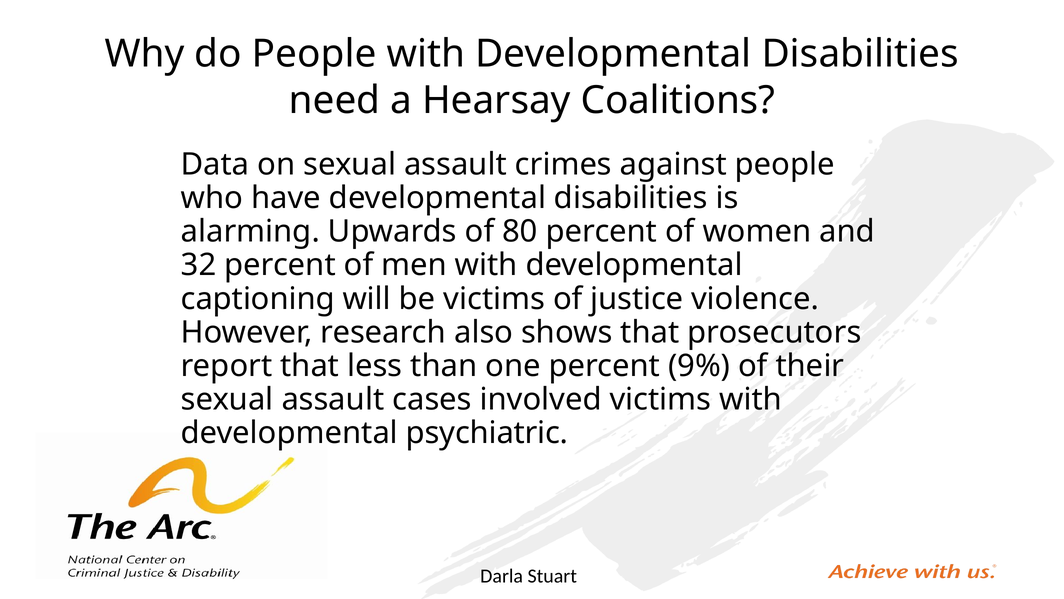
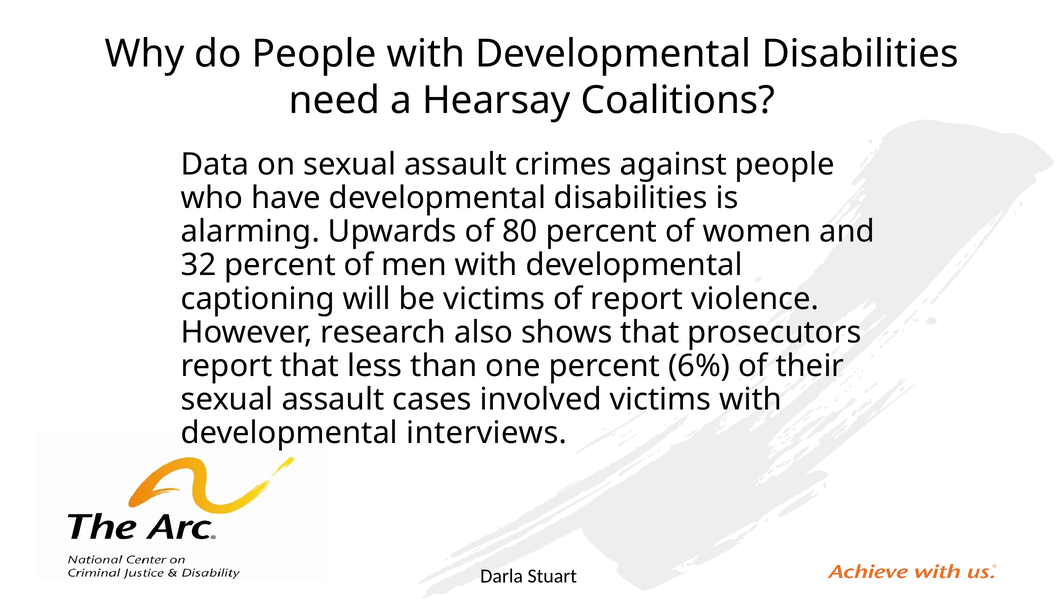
of justice: justice -> report
9%: 9% -> 6%
psychiatric: psychiatric -> interviews
